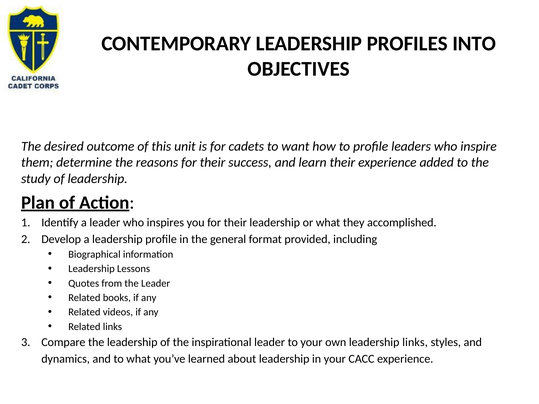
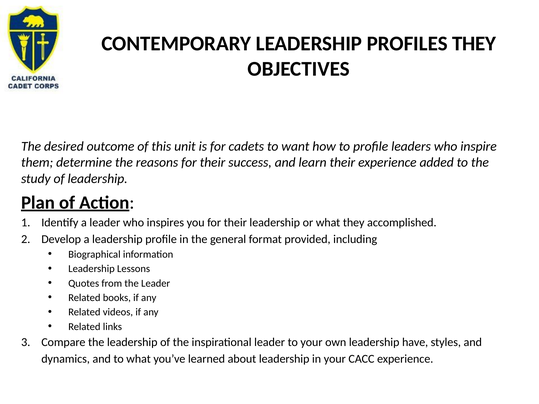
PROFILES INTO: INTO -> THEY
leadership links: links -> have
